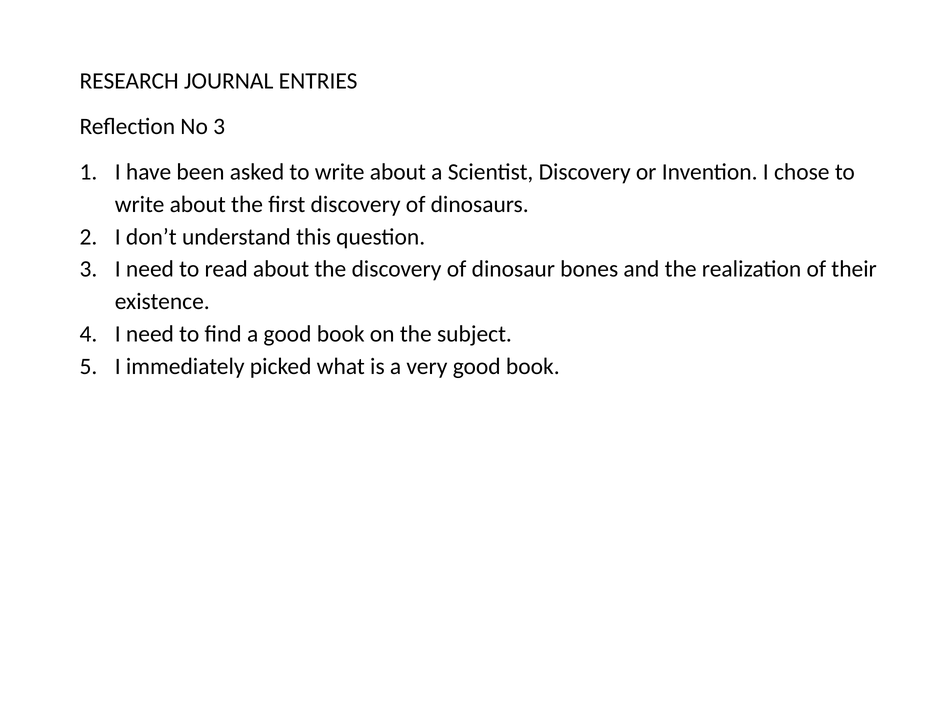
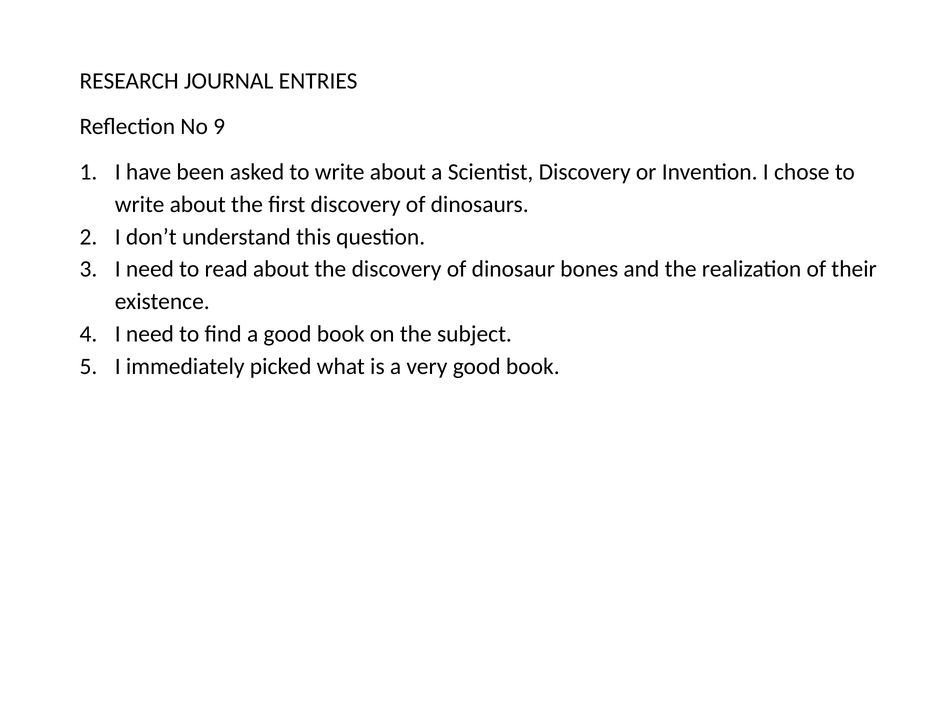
No 3: 3 -> 9
